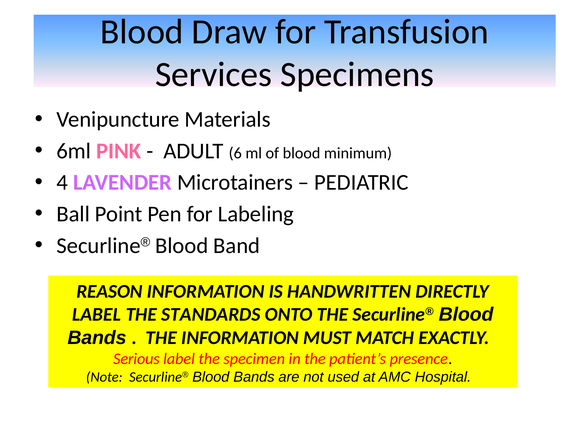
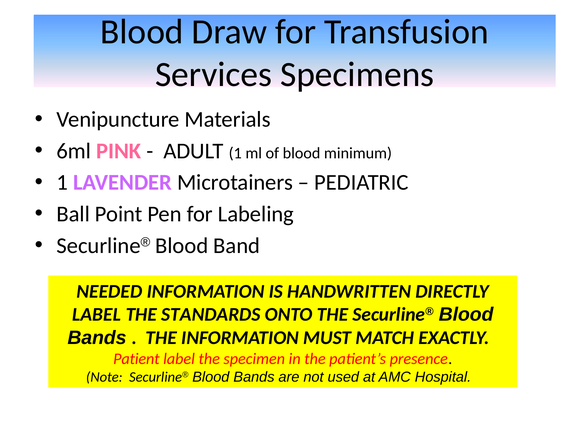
ADULT 6: 6 -> 1
4 at (62, 183): 4 -> 1
REASON: REASON -> NEEDED
Serious: Serious -> Patient
